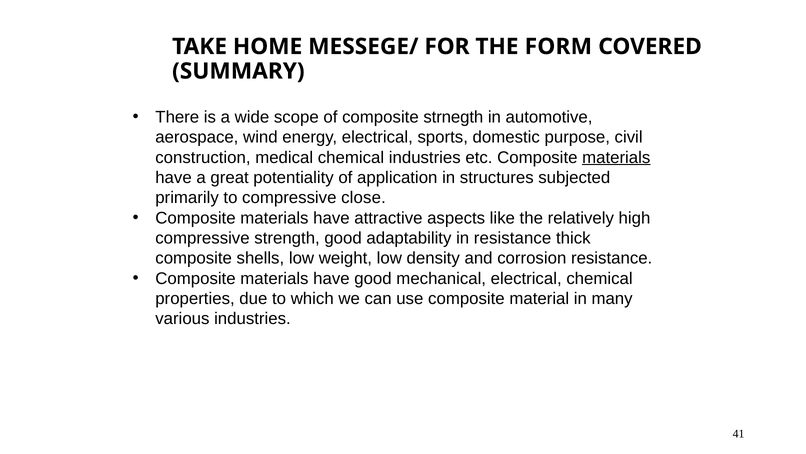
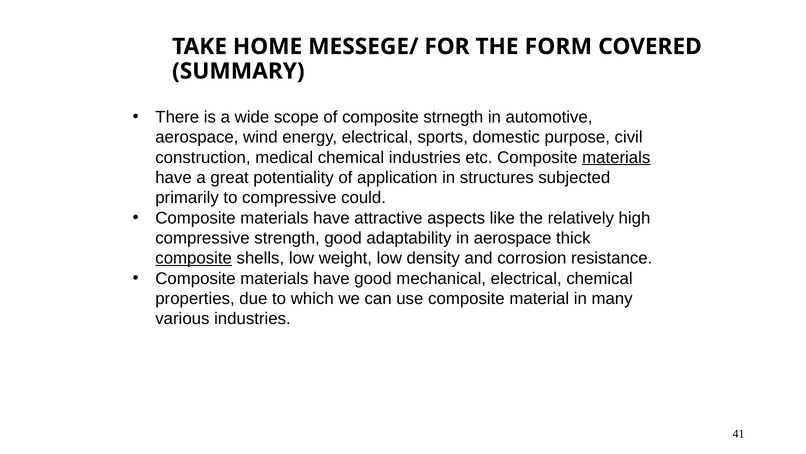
close: close -> could
in resistance: resistance -> aerospace
composite at (194, 258) underline: none -> present
